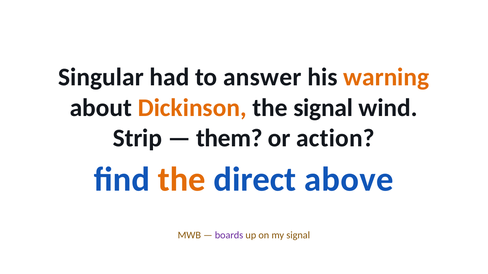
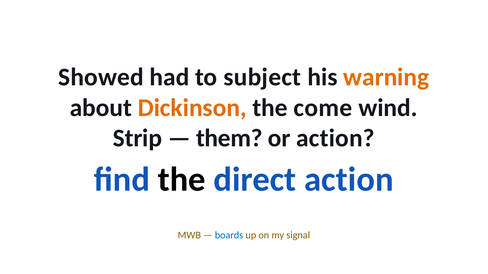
Singular: Singular -> Showed
answer: answer -> subject
the signal: signal -> come
the at (182, 180) colour: orange -> black
direct above: above -> action
boards colour: purple -> blue
